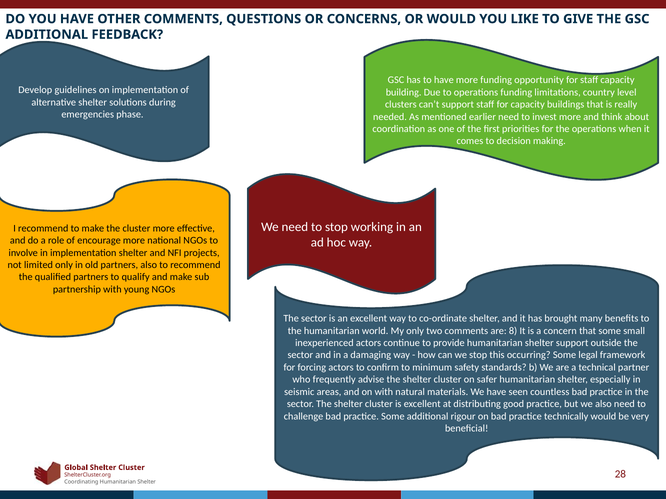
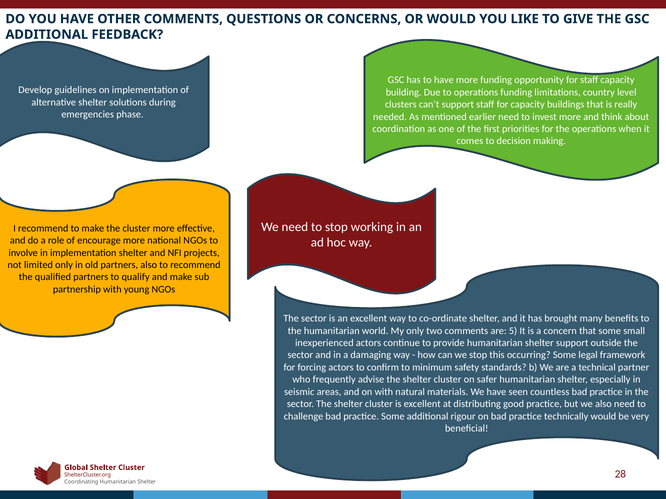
8: 8 -> 5
